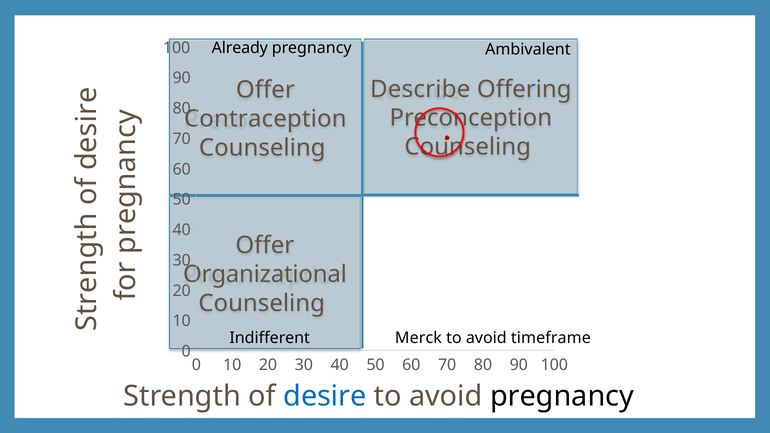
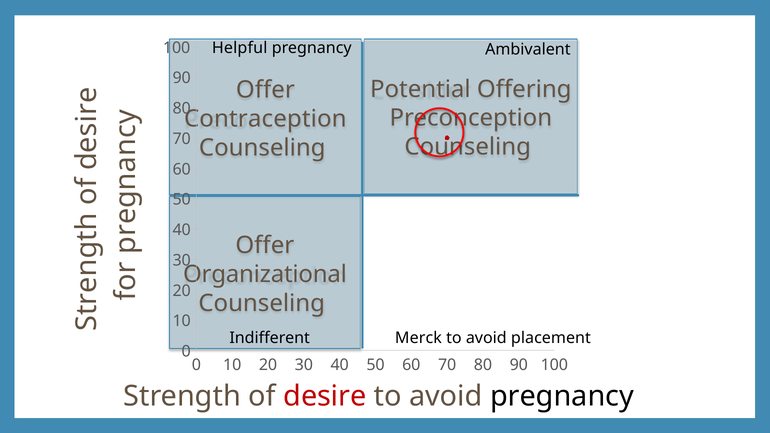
Already: Already -> Helpful
Describe: Describe -> Potential
timeframe: timeframe -> placement
desire colour: blue -> red
